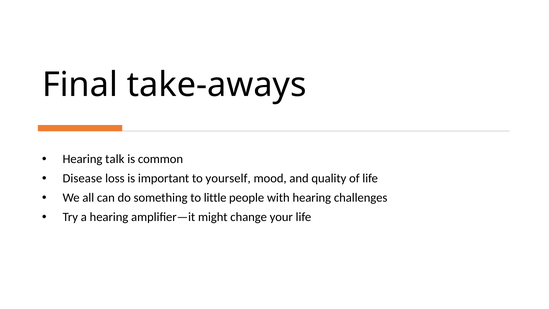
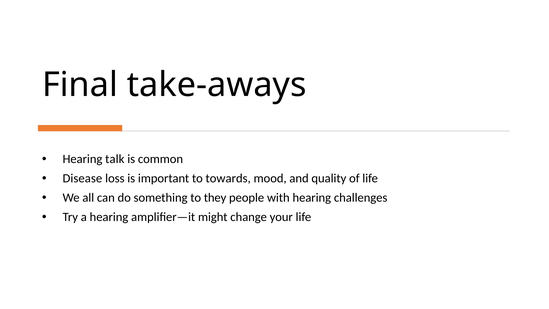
yourself: yourself -> towards
little: little -> they
